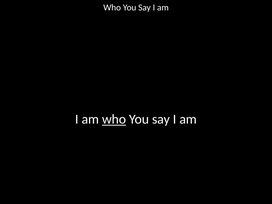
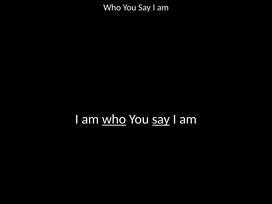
say at (161, 119) underline: none -> present
